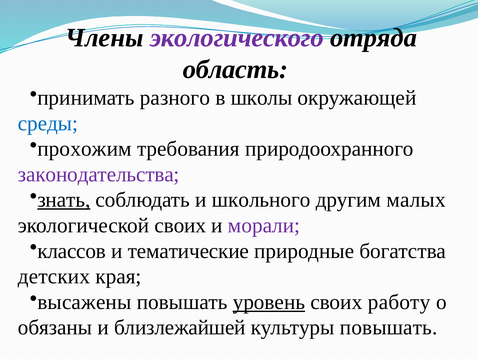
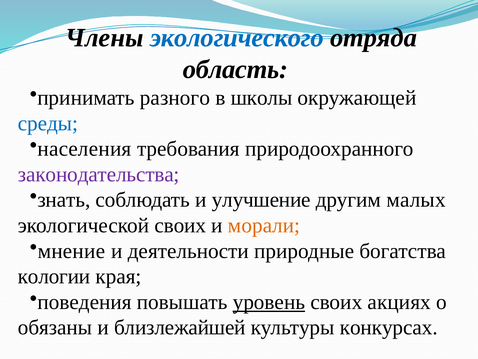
экологического colour: purple -> blue
прохожим: прохожим -> населения
знать underline: present -> none
школьного: школьного -> улучшение
морали colour: purple -> orange
классов: классов -> мнение
тематические: тематические -> деятельности
детских: детских -> кологии
высажены: высажены -> поведения
работу: работу -> акциях
культуры повышать: повышать -> конкурсах
